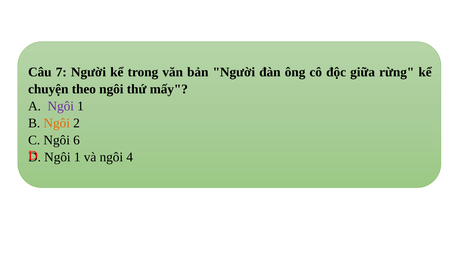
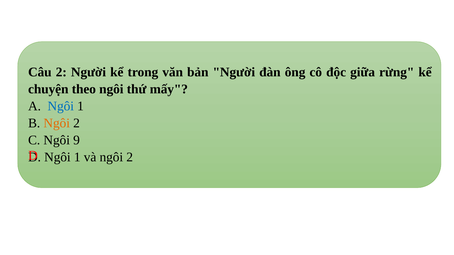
Câu 7: 7 -> 2
Ngôi at (61, 106) colour: purple -> blue
6: 6 -> 9
và ngôi 4: 4 -> 2
